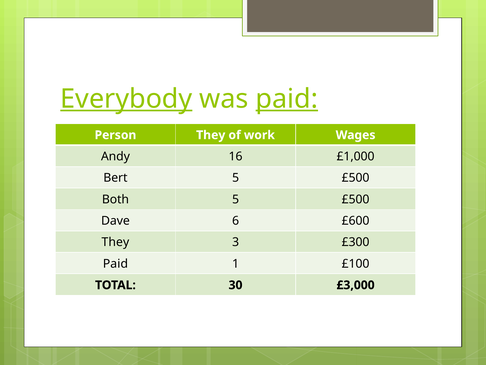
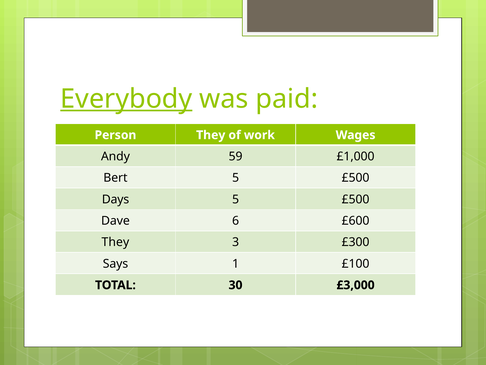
paid at (287, 99) underline: present -> none
16: 16 -> 59
Both: Both -> Days
Paid at (115, 263): Paid -> Says
